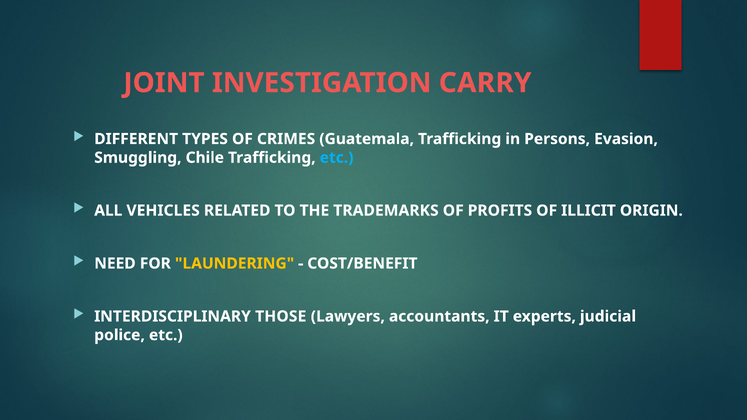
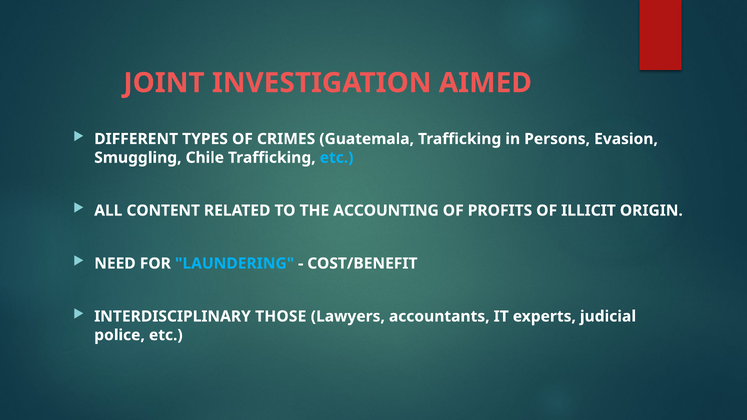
CARRY: CARRY -> AIMED
VEHICLES: VEHICLES -> CONTENT
TRADEMARKS: TRADEMARKS -> ACCOUNTING
LAUNDERING colour: yellow -> light blue
